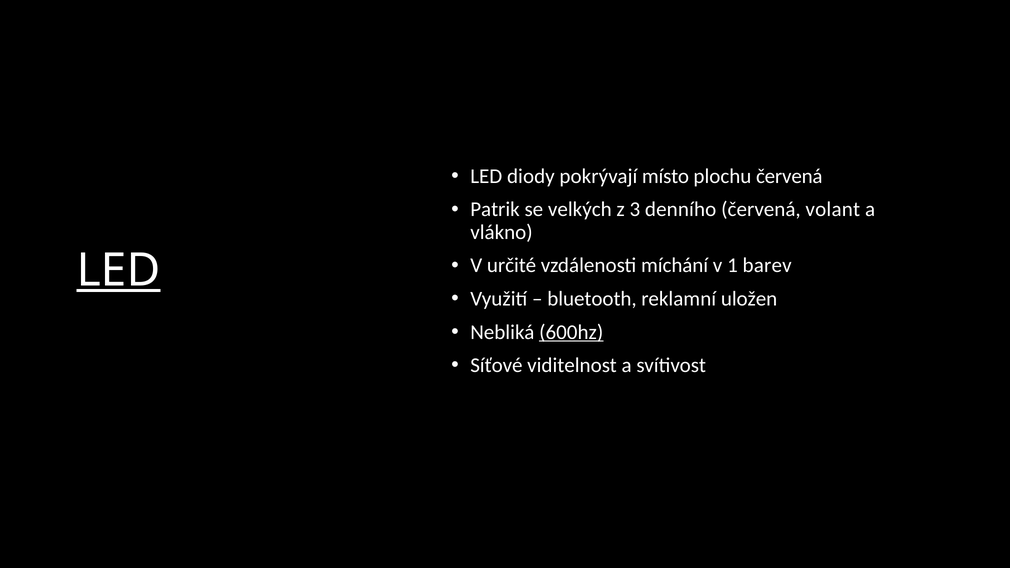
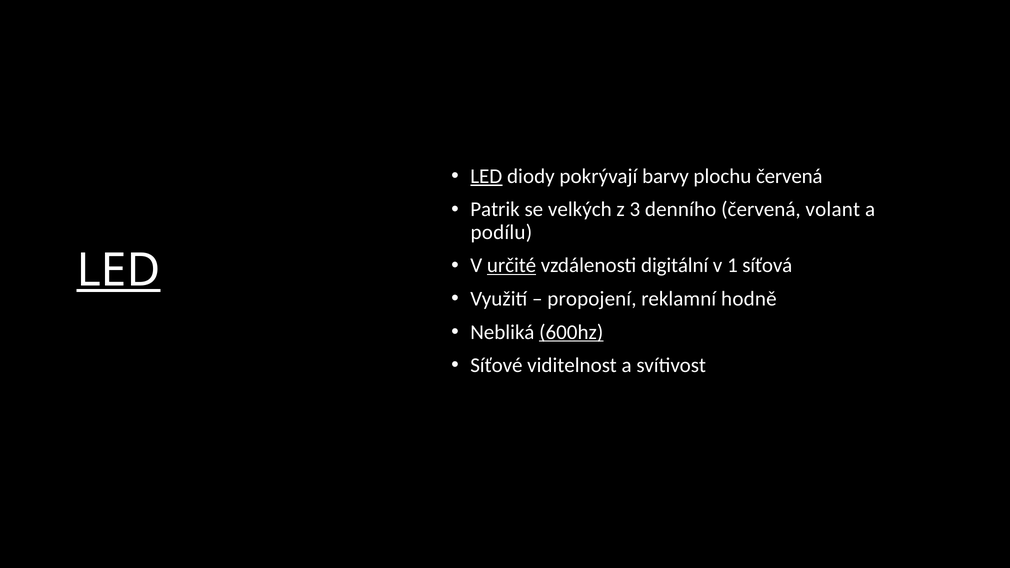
LED at (486, 176) underline: none -> present
místo: místo -> barvy
vlákno: vlákno -> podílu
určité underline: none -> present
míchání: míchání -> digitální
barev: barev -> síťová
bluetooth: bluetooth -> propojení
uložen: uložen -> hodně
